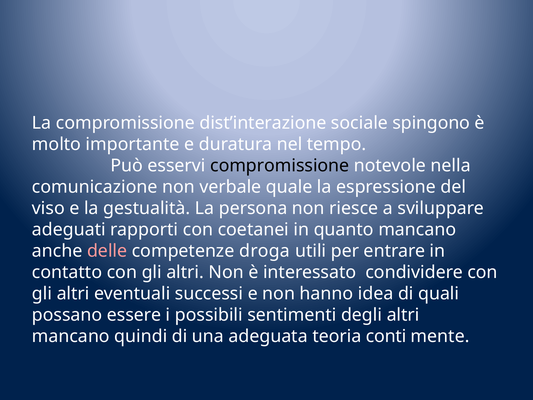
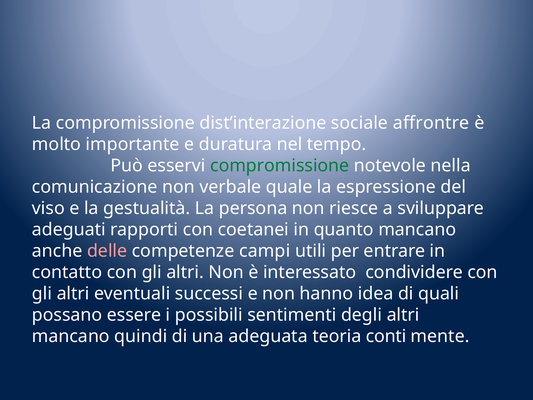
spingono: spingono -> affrontre
compromissione at (280, 165) colour: black -> green
droga: droga -> campi
